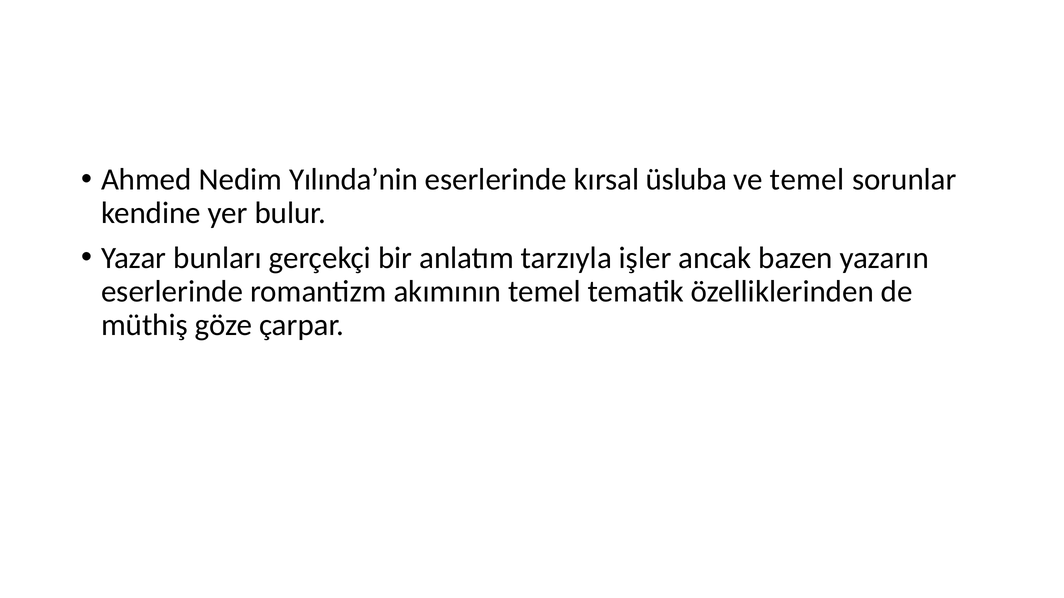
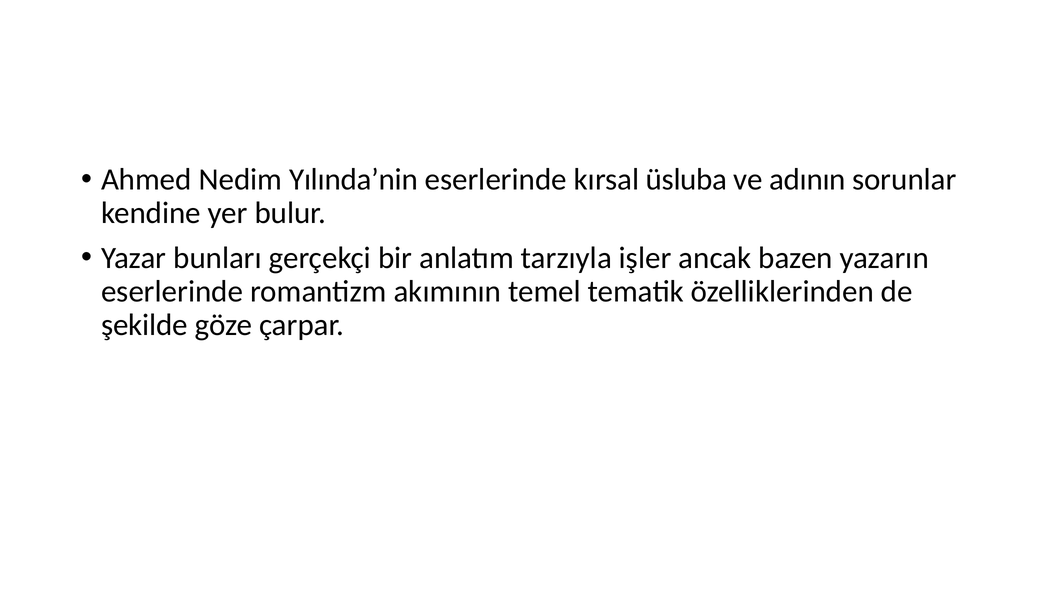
ve temel: temel -> adının
müthiş: müthiş -> şekilde
